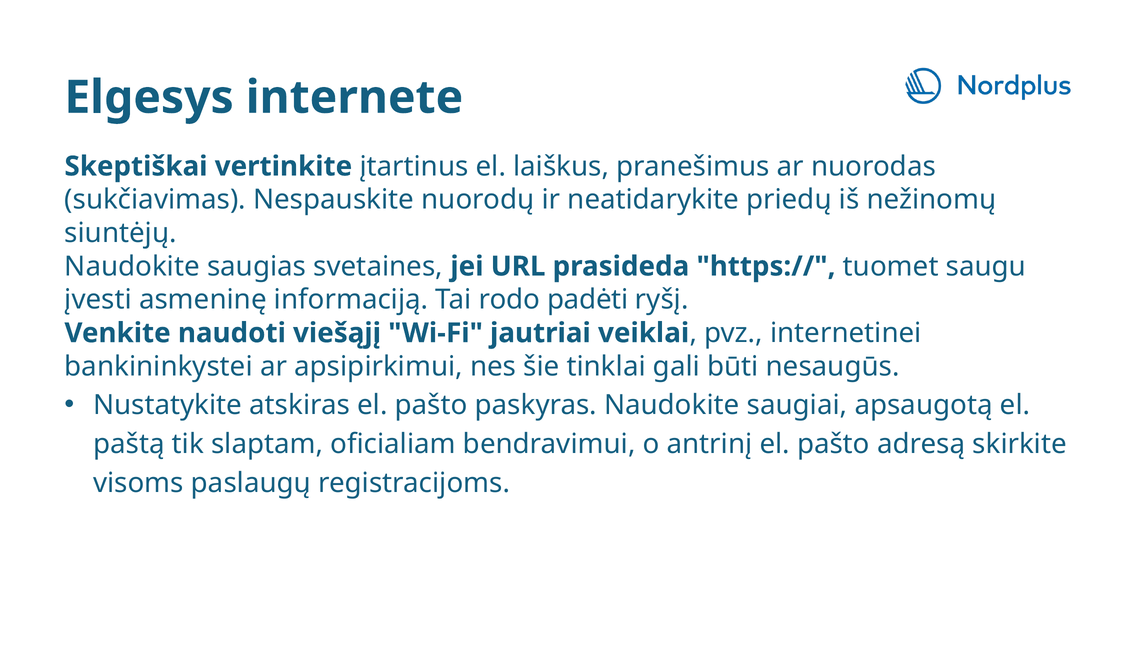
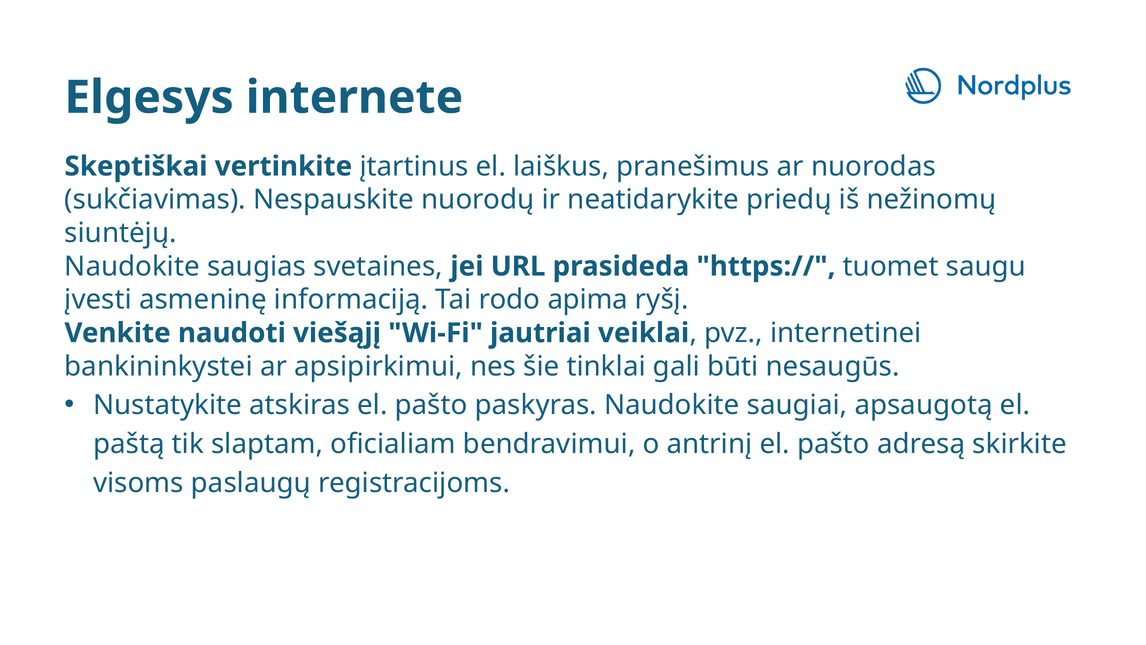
padėti: padėti -> apima
